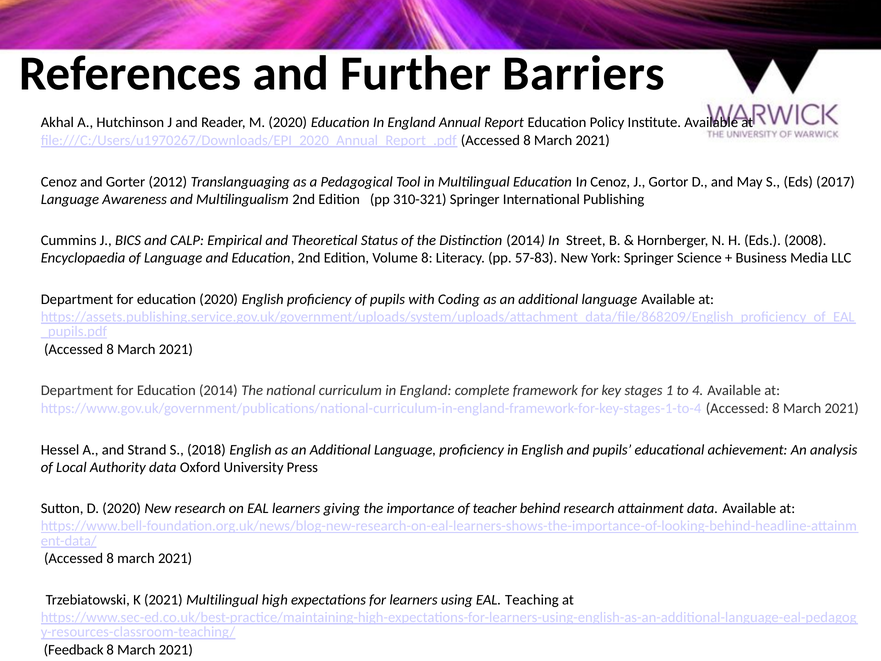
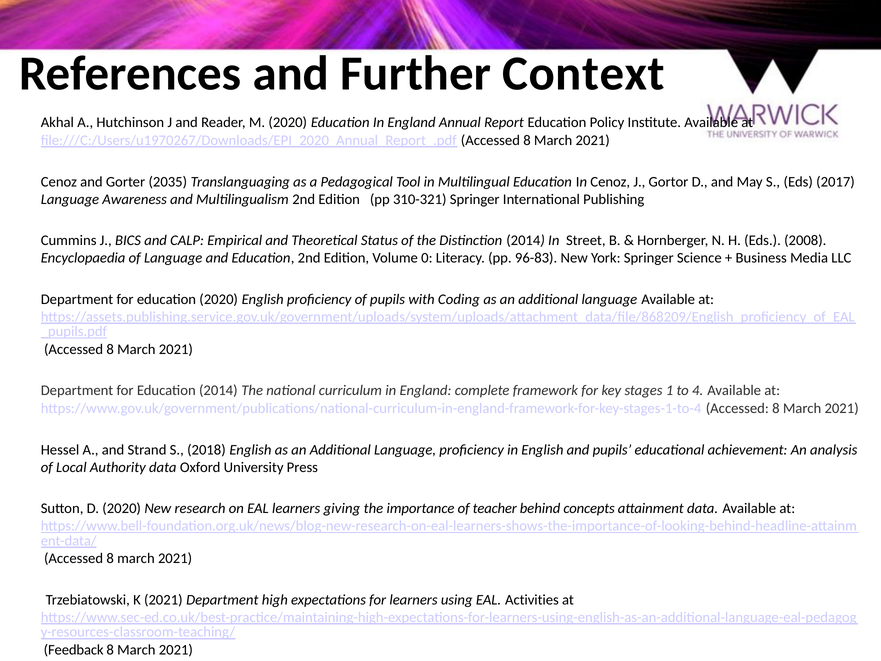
Barriers: Barriers -> Context
2012: 2012 -> 2035
Volume 8: 8 -> 0
57-83: 57-83 -> 96-83
behind research: research -> concepts
K 2021 Multilingual: Multilingual -> Department
Teaching: Teaching -> Activities
